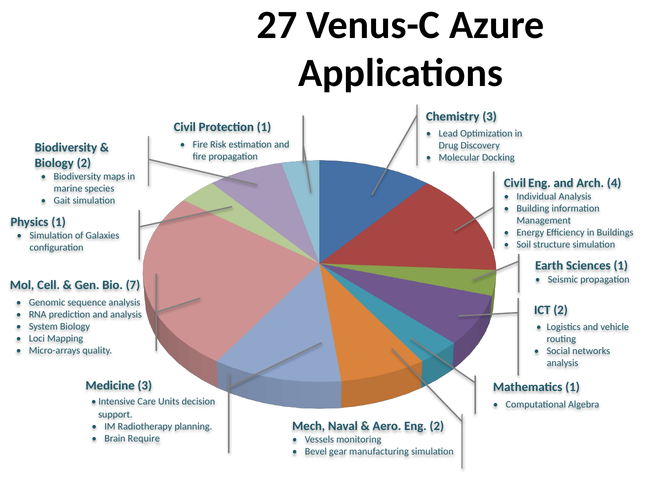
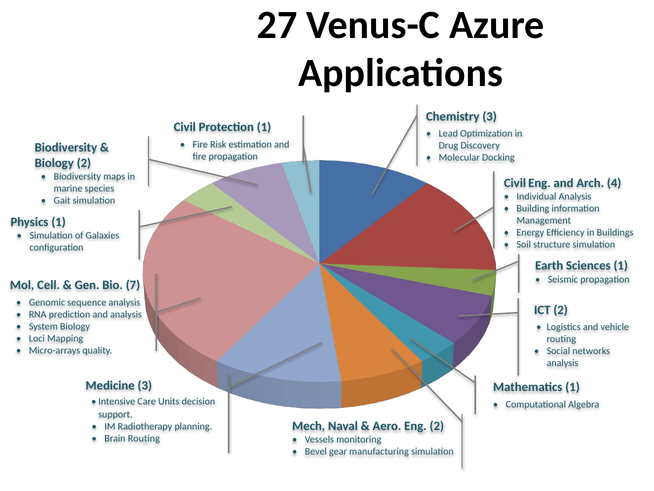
Brain Require: Require -> Routing
